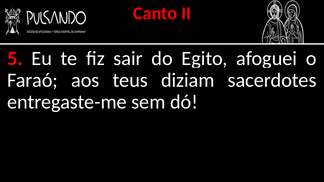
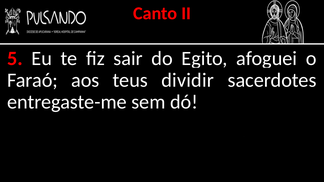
diziam: diziam -> dividir
